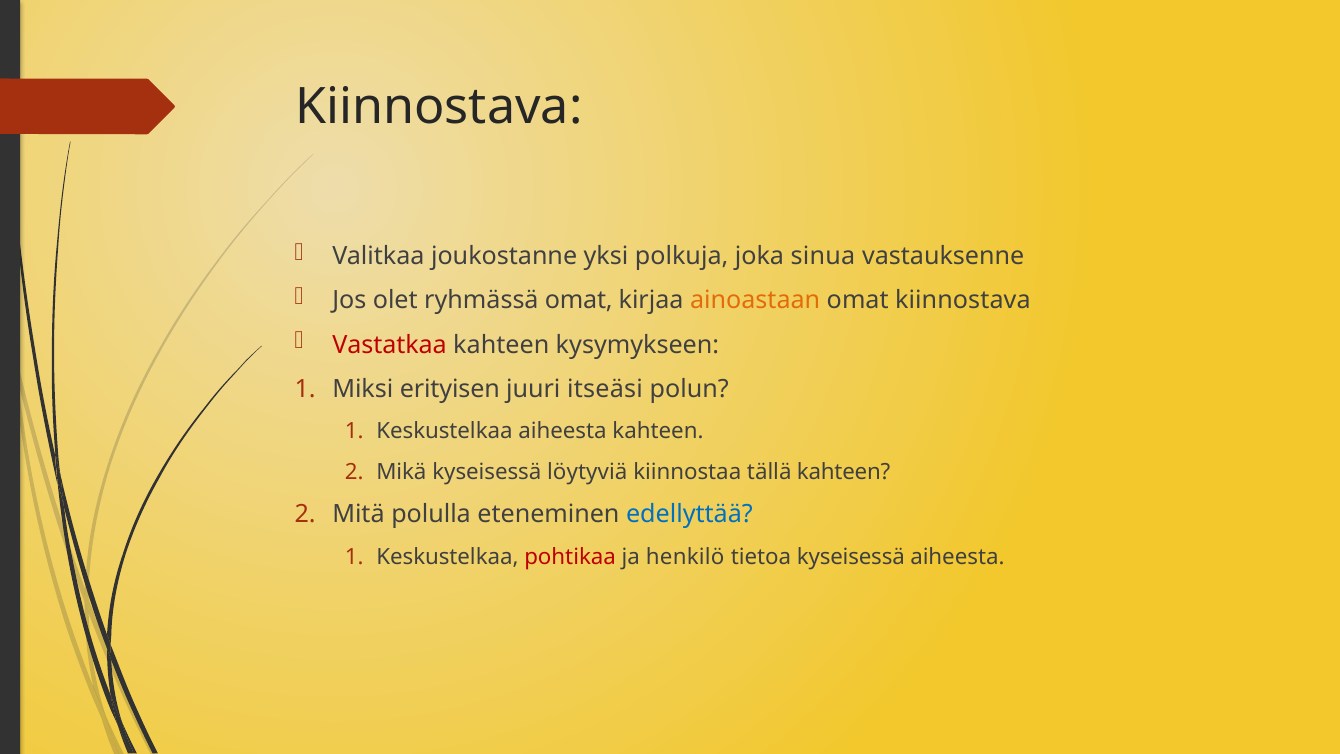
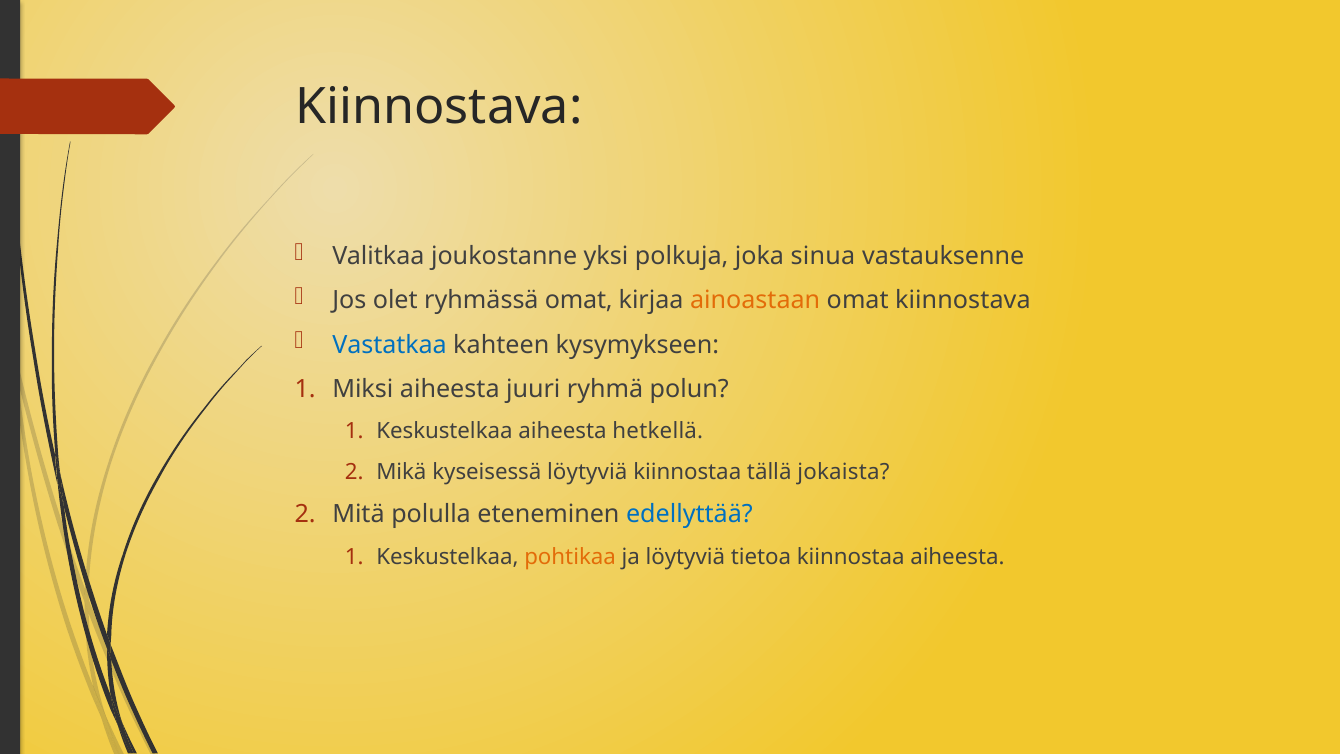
Vastatkaa colour: red -> blue
Miksi erityisen: erityisen -> aiheesta
itseäsi: itseäsi -> ryhmä
aiheesta kahteen: kahteen -> hetkellä
tällä kahteen: kahteen -> jokaista
pohtikaa colour: red -> orange
ja henkilö: henkilö -> löytyviä
tietoa kyseisessä: kyseisessä -> kiinnostaa
